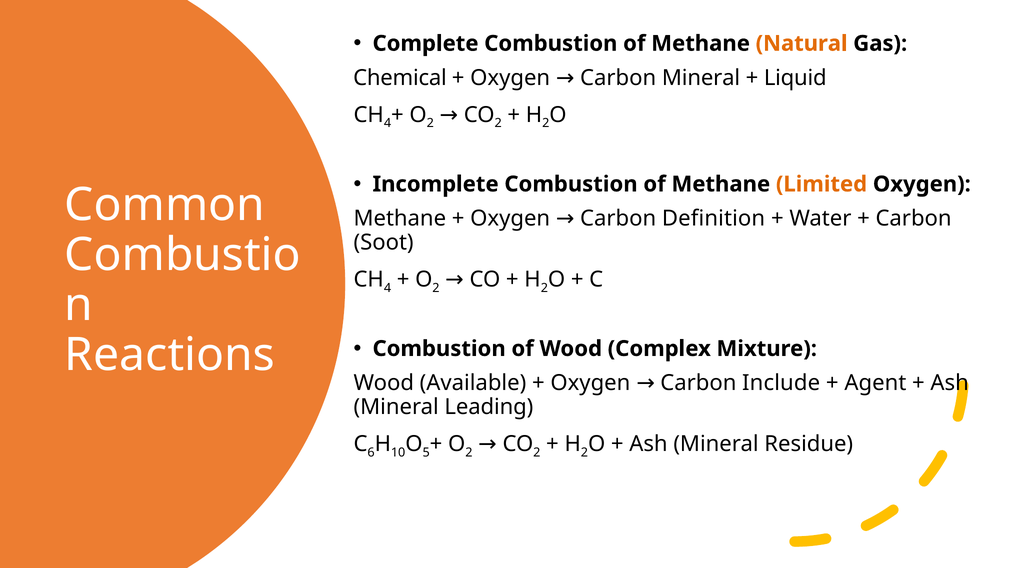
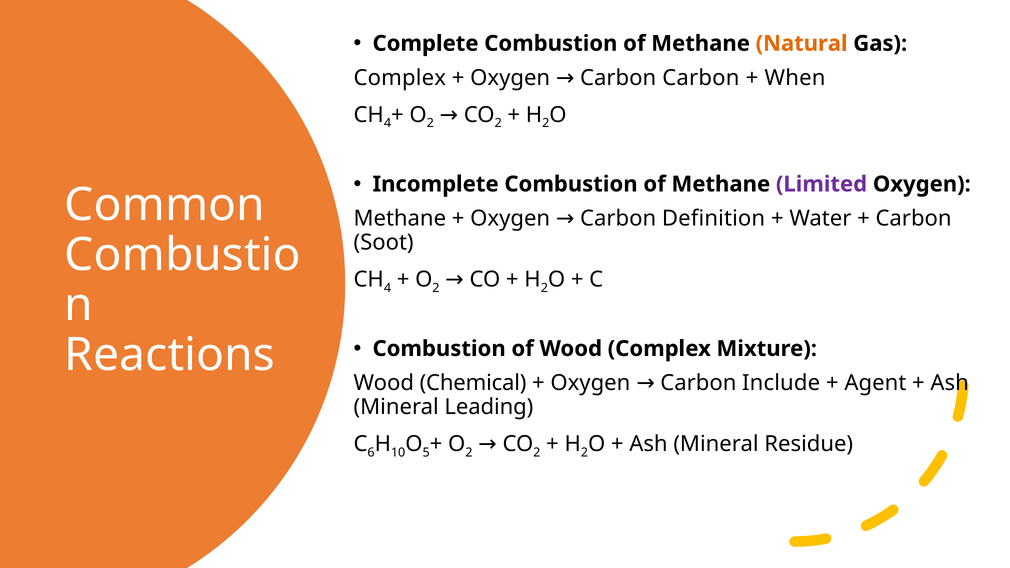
Chemical at (400, 78): Chemical -> Complex
Carbon Mineral: Mineral -> Carbon
Liquid: Liquid -> When
Limited colour: orange -> purple
Available: Available -> Chemical
